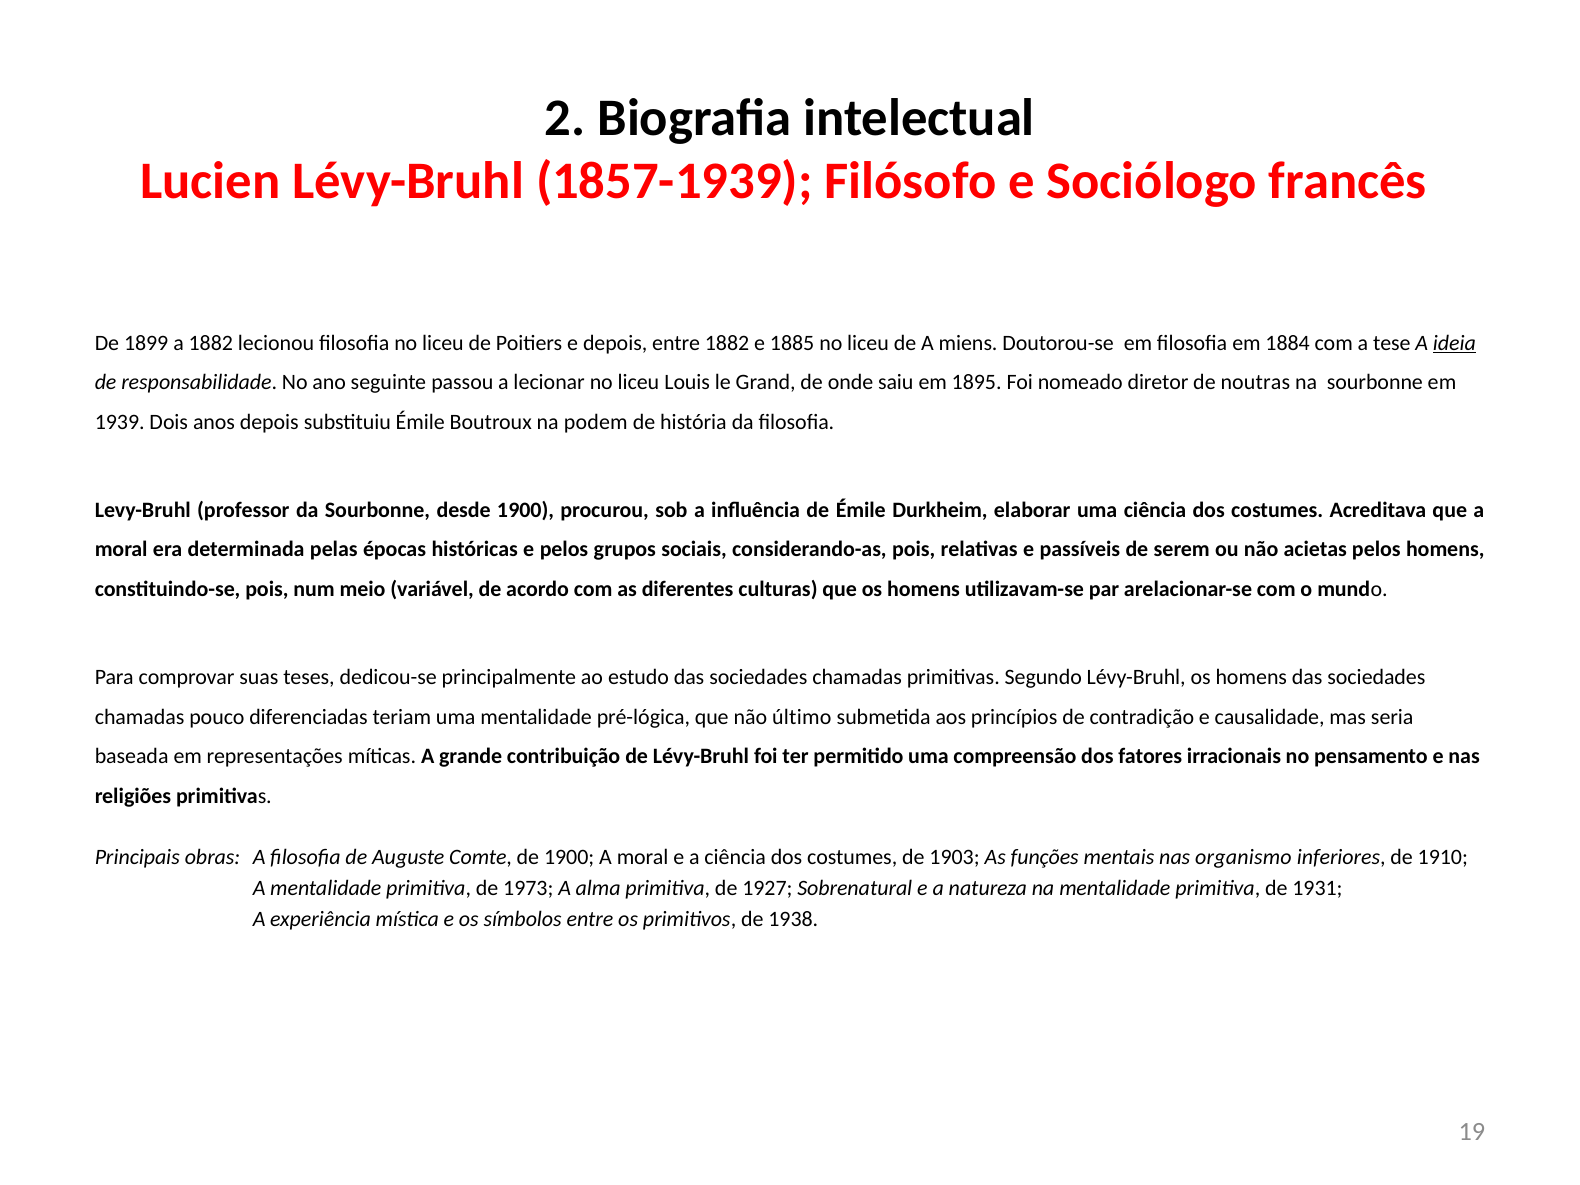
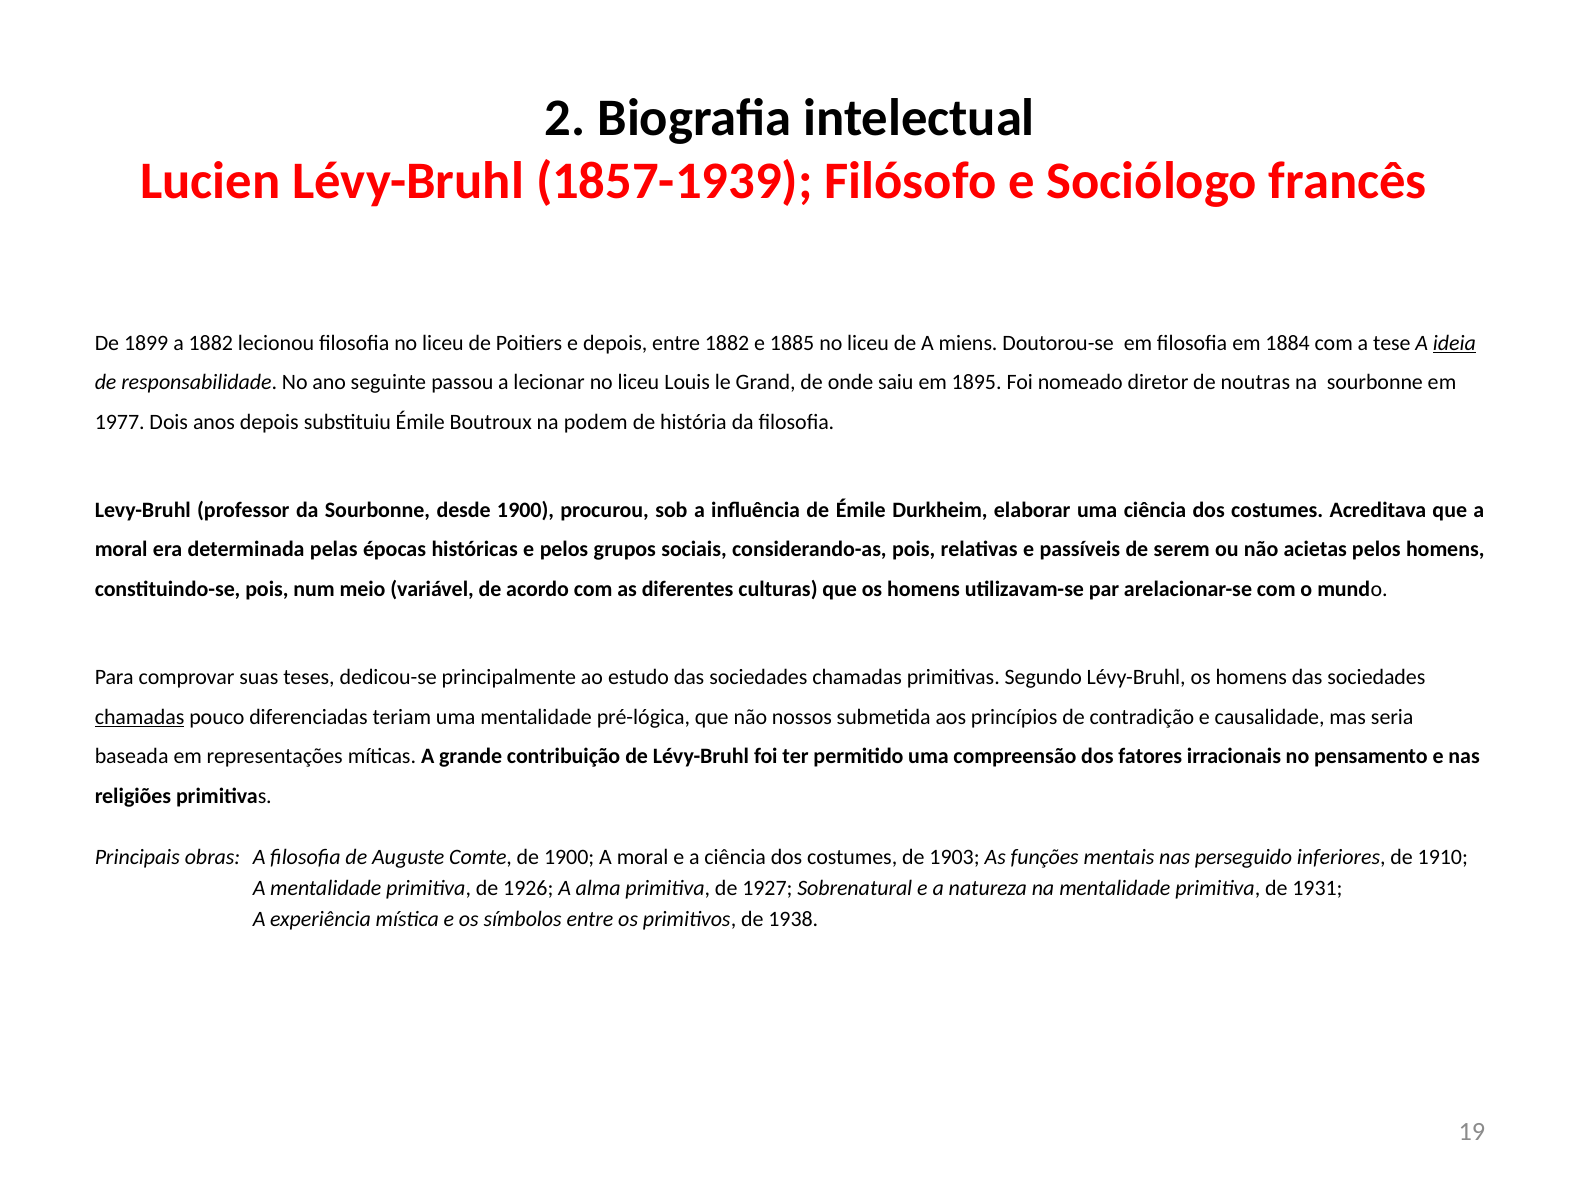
1939: 1939 -> 1977
chamadas at (140, 717) underline: none -> present
último: último -> nossos
organismo: organismo -> perseguido
1973: 1973 -> 1926
